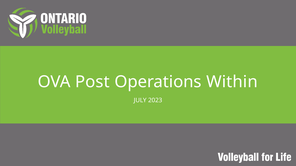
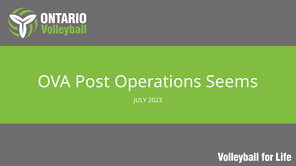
Within: Within -> Seems
